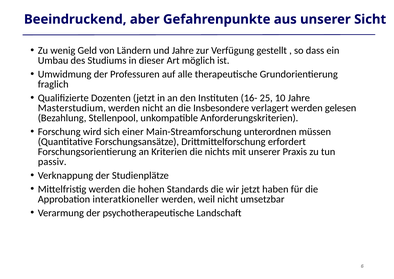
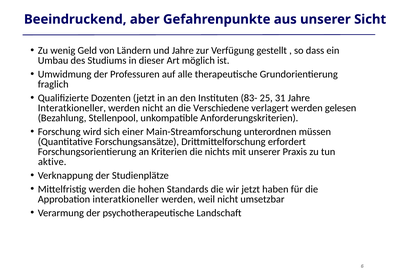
16-: 16- -> 83-
10: 10 -> 31
Masterstudium at (72, 108): Masterstudium -> Interatkioneller
Insbesondere: Insbesondere -> Verschiedene
passiv: passiv -> aktive
